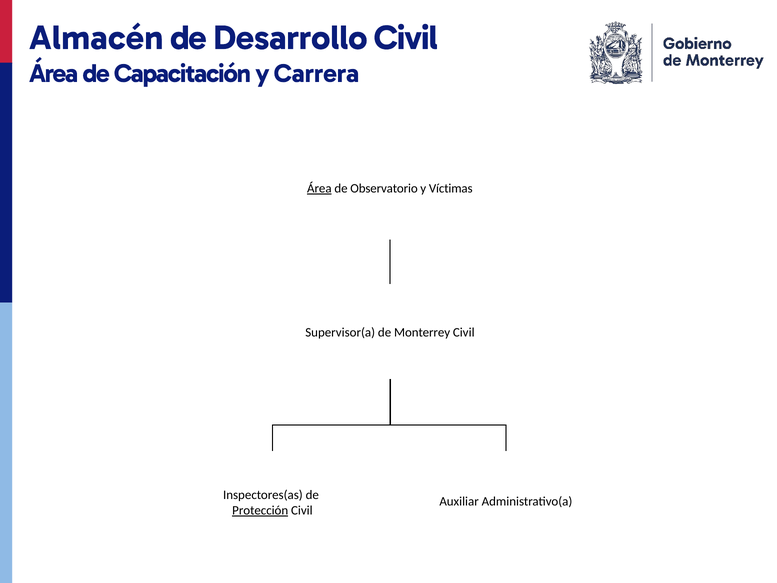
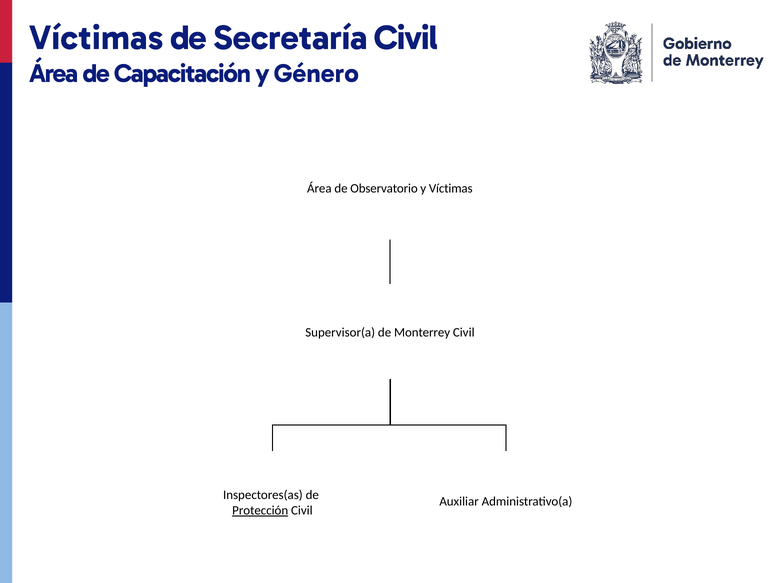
Almacén at (96, 38): Almacén -> Víctimas
Desarrollo: Desarrollo -> Secretaría
Carrera: Carrera -> Género
Área at (319, 188) underline: present -> none
